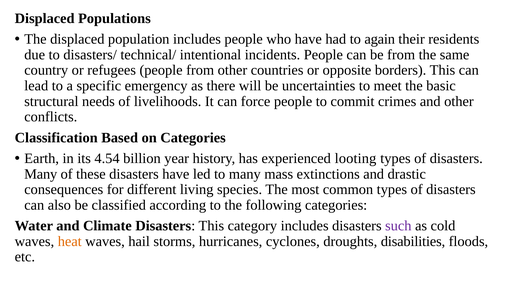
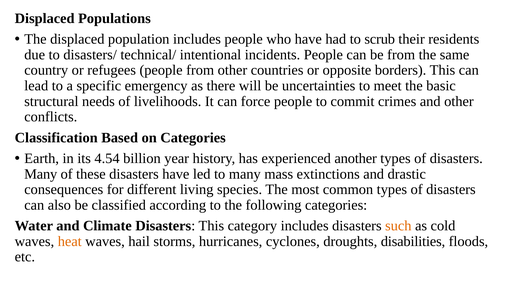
again: again -> scrub
looting: looting -> another
such colour: purple -> orange
